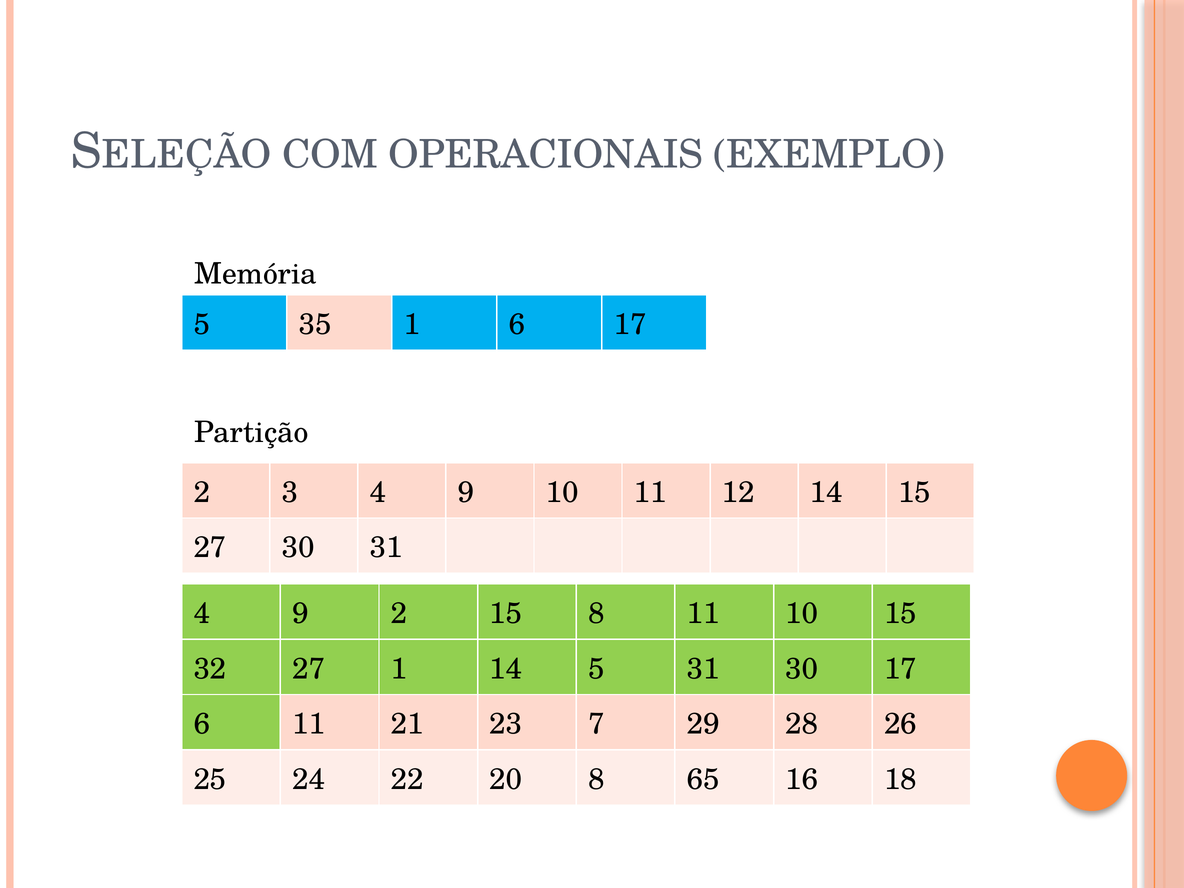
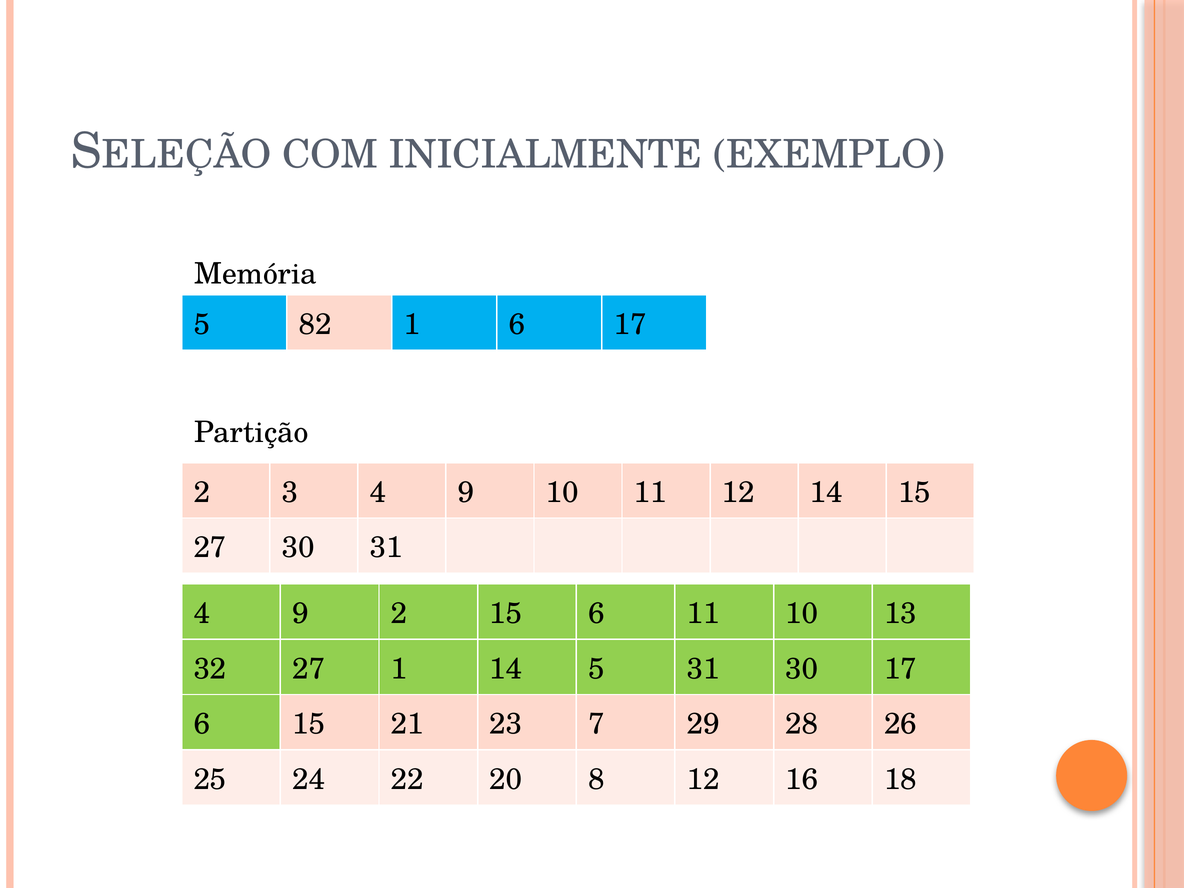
OPERACIONAIS: OPERACIONAIS -> INICIALMENTE
35: 35 -> 82
15 8: 8 -> 6
10 15: 15 -> 13
6 11: 11 -> 15
8 65: 65 -> 12
